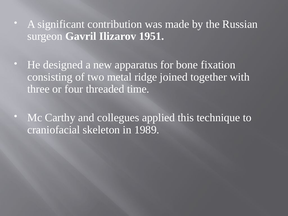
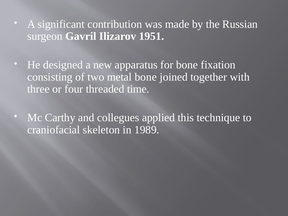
metal ridge: ridge -> bone
